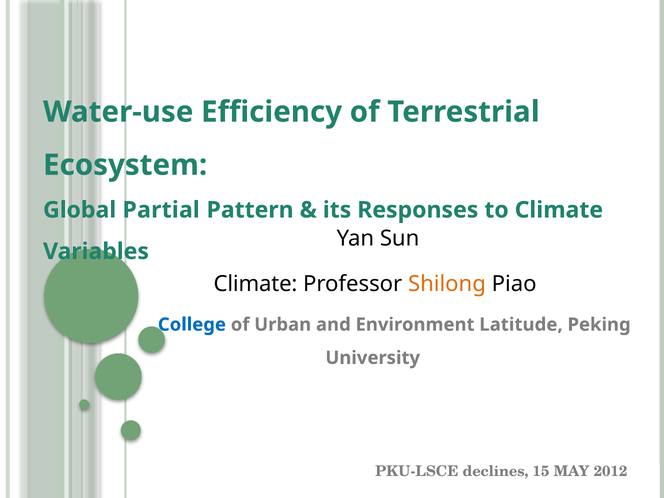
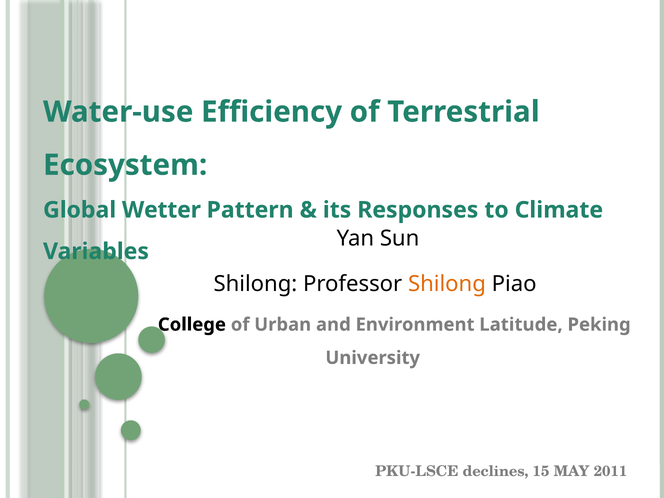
Partial: Partial -> Wetter
Climate at (255, 284): Climate -> Shilong
College colour: blue -> black
2012: 2012 -> 2011
